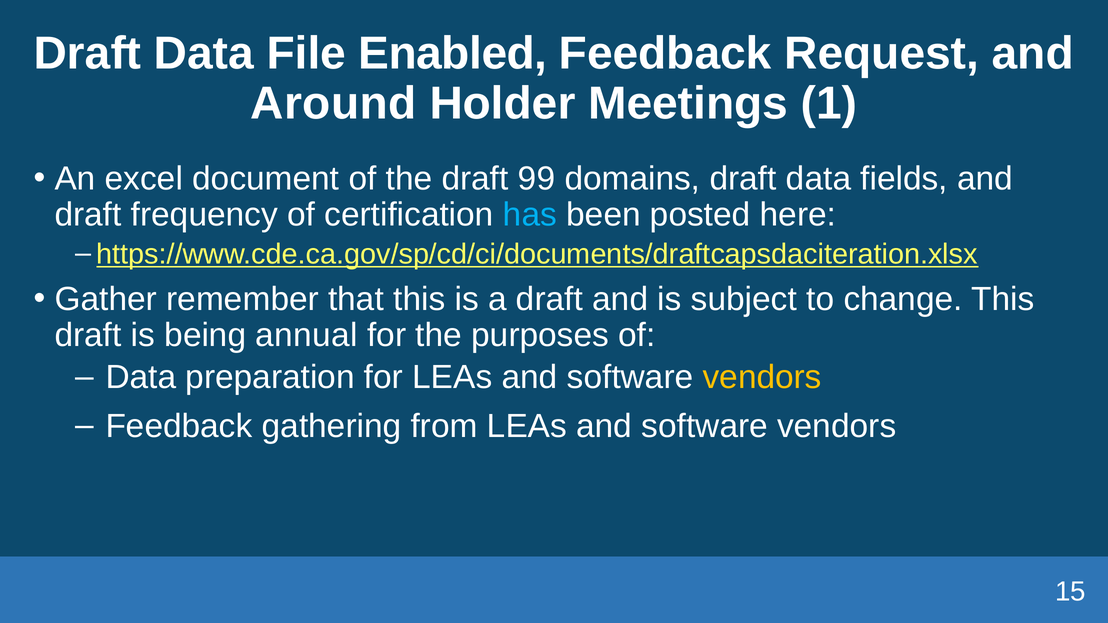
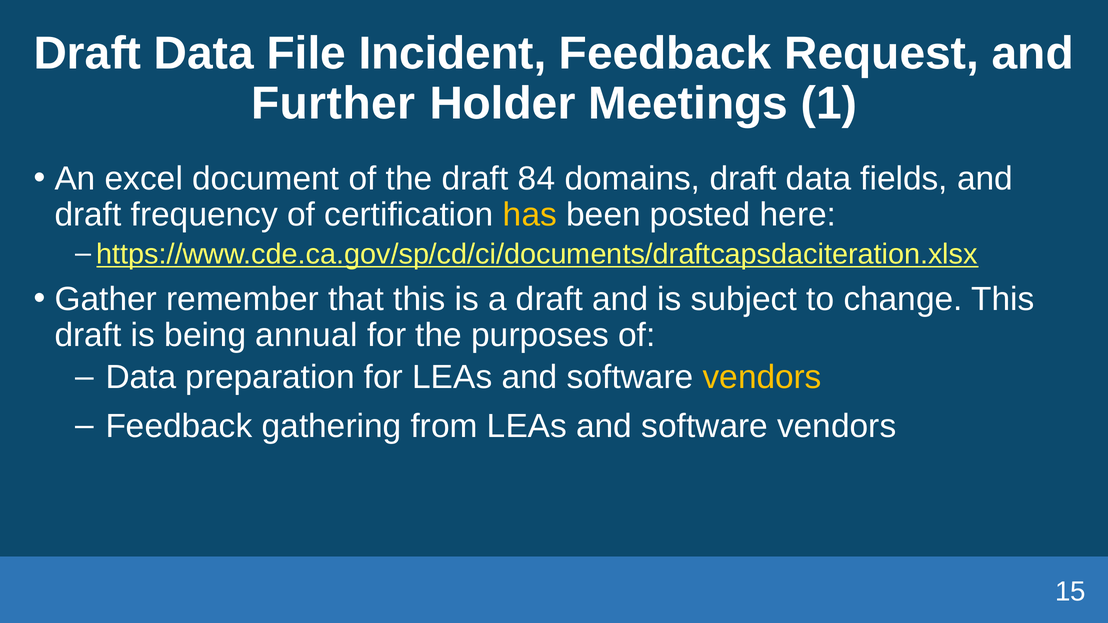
Enabled: Enabled -> Incident
Around: Around -> Further
99: 99 -> 84
has colour: light blue -> yellow
